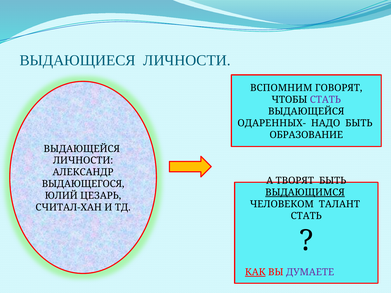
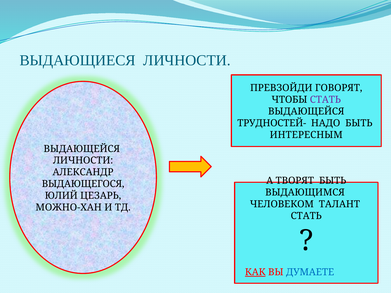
ВСПОМНИМ: ВСПОМНИМ -> ПРЕВЗОЙДИ
ОДАРЕННЫХ-: ОДАРЕННЫХ- -> ТРУДНОСТЕЙ-
ОБРАЗОВАНИЕ: ОБРАЗОВАНИЕ -> ИНТЕРЕСНЫМ
ВЫДАЮЩИМСЯ underline: present -> none
СЧИТАЛ-ХАН: СЧИТАЛ-ХАН -> МОЖНО-ХАН
ДУМАЕТЕ colour: purple -> blue
